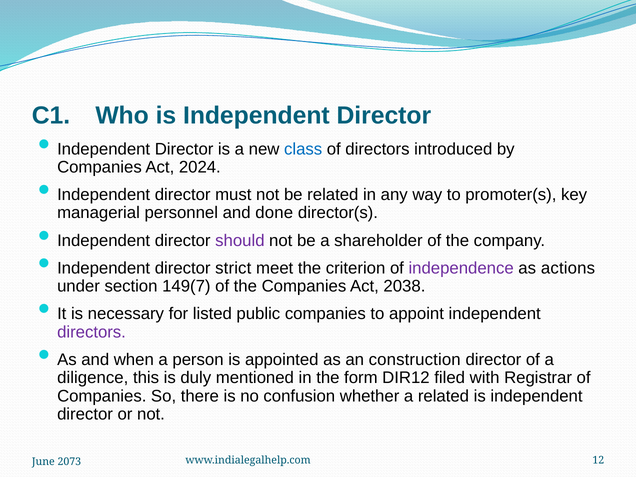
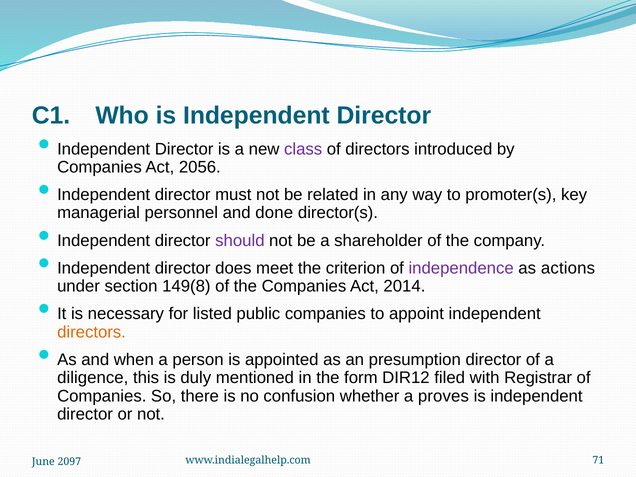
class colour: blue -> purple
2024: 2024 -> 2056
strict: strict -> does
149(7: 149(7 -> 149(8
2038: 2038 -> 2014
directors at (92, 332) colour: purple -> orange
construction: construction -> presumption
a related: related -> proves
12: 12 -> 71
2073: 2073 -> 2097
